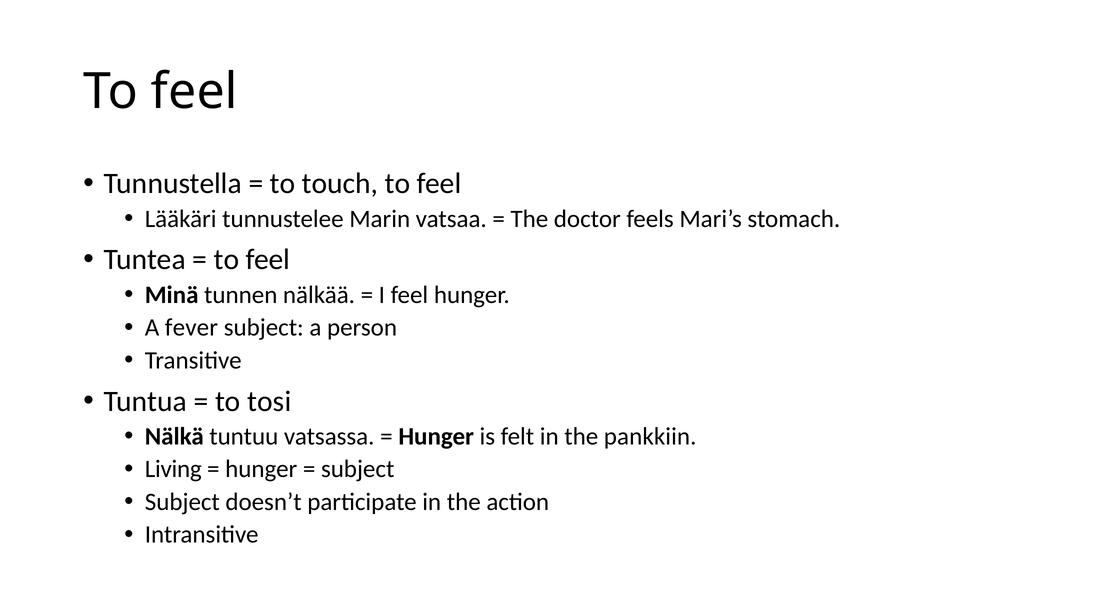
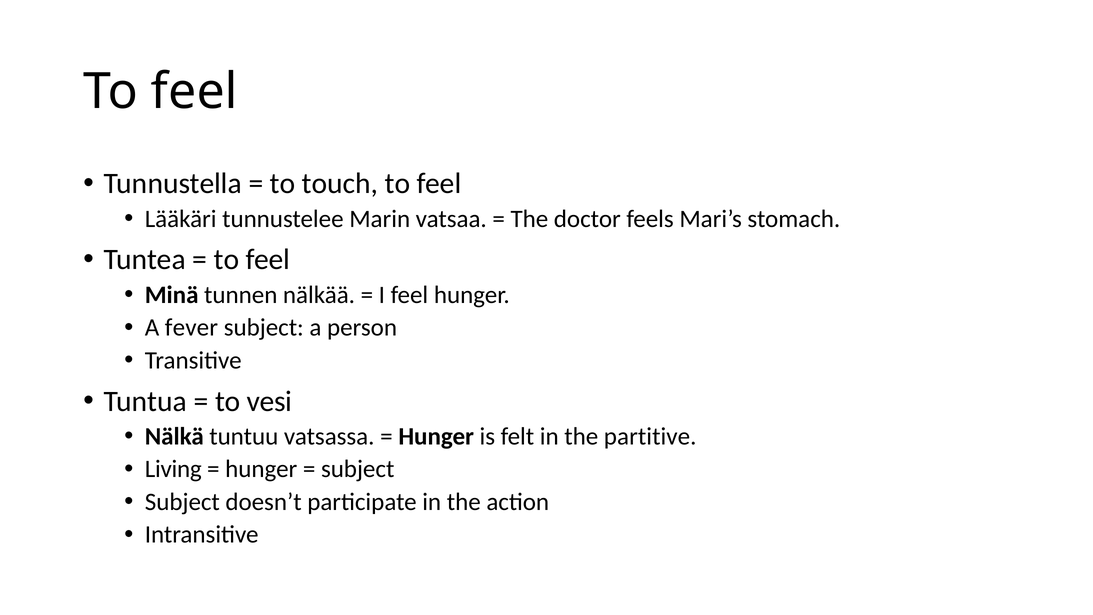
tosi: tosi -> vesi
pankkiin: pankkiin -> partitive
